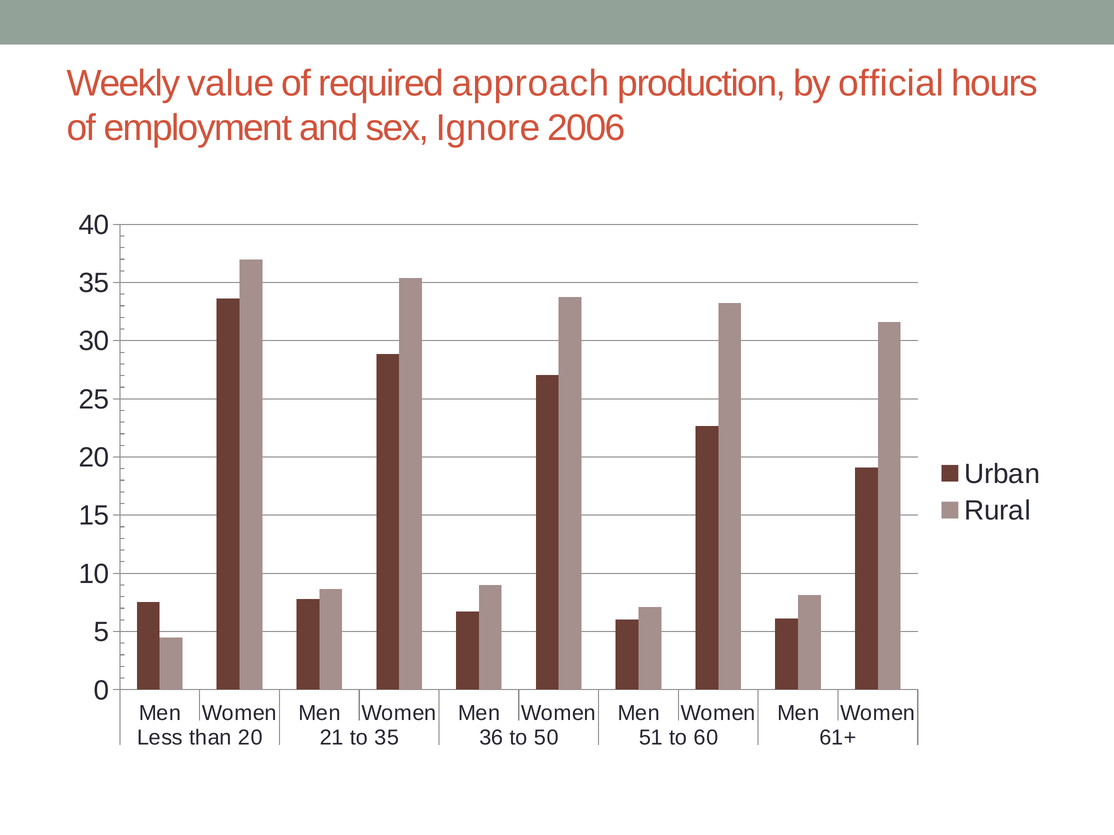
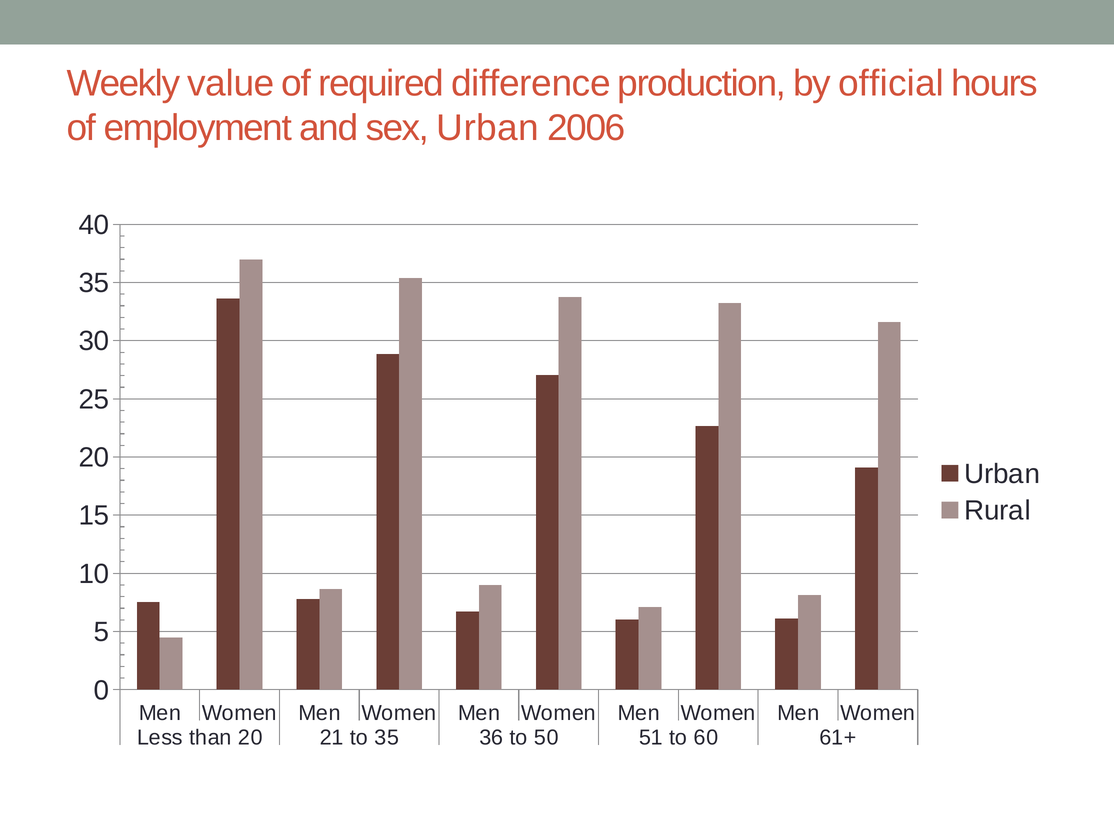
approach: approach -> difference
sex Ignore: Ignore -> Urban
